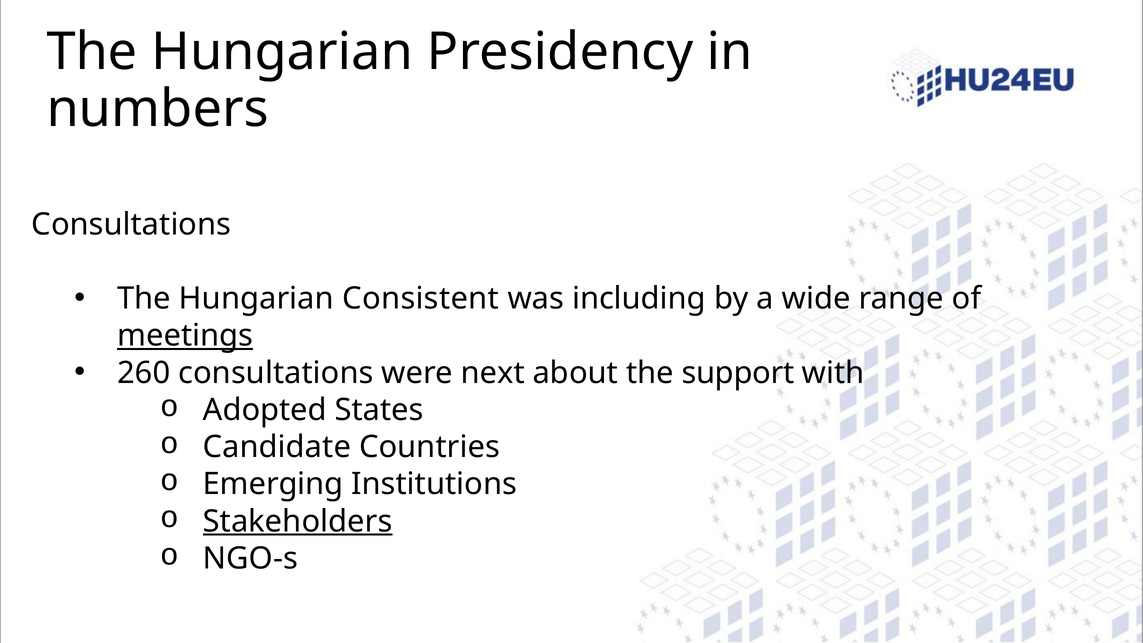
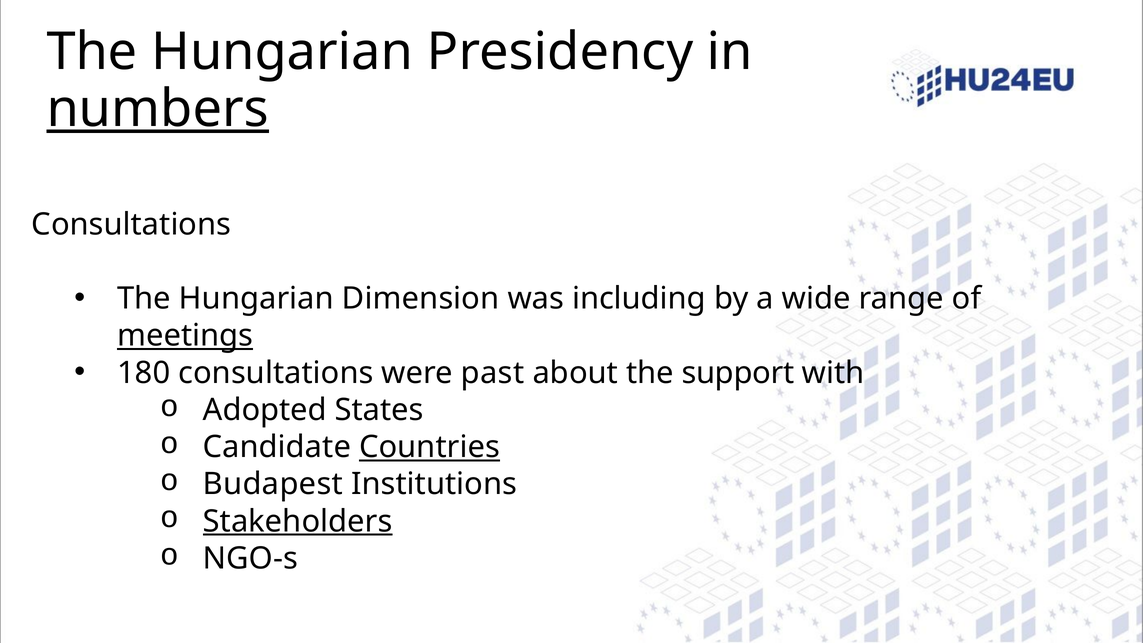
numbers underline: none -> present
Consistent: Consistent -> Dimension
260: 260 -> 180
next: next -> past
Countries underline: none -> present
Emerging: Emerging -> Budapest
